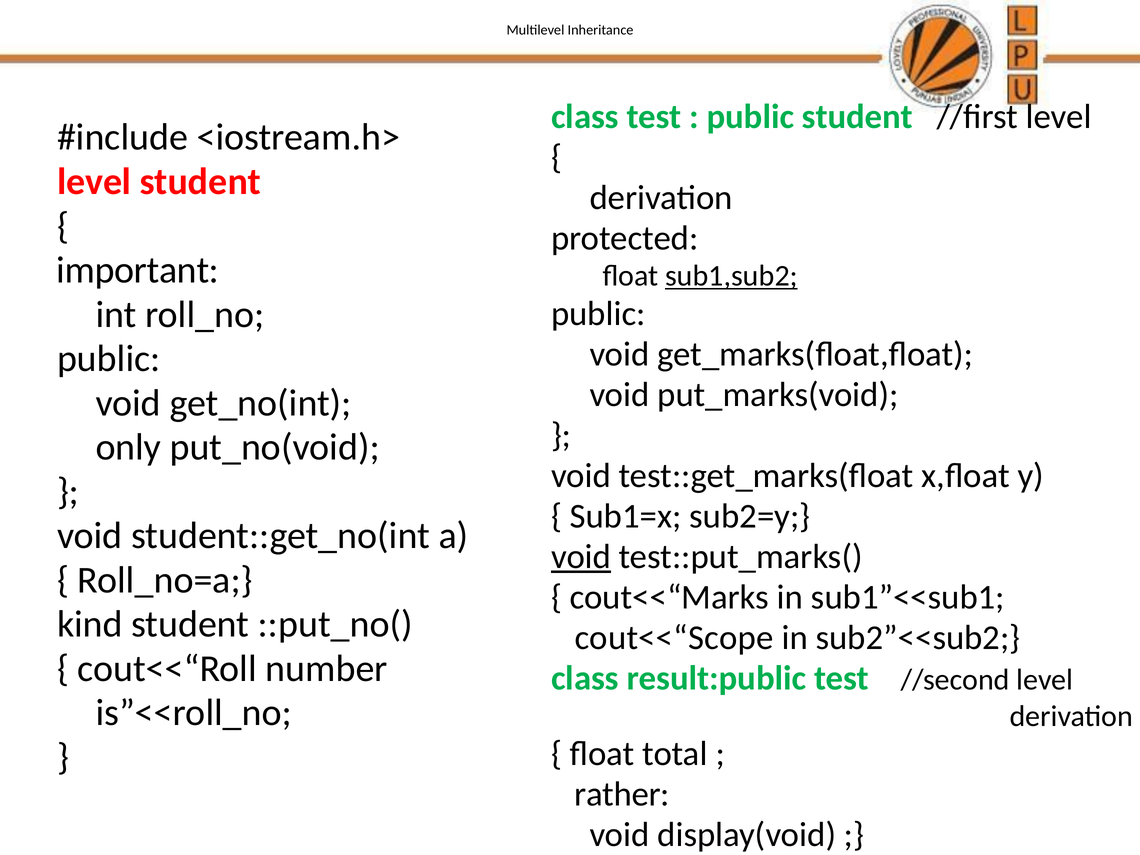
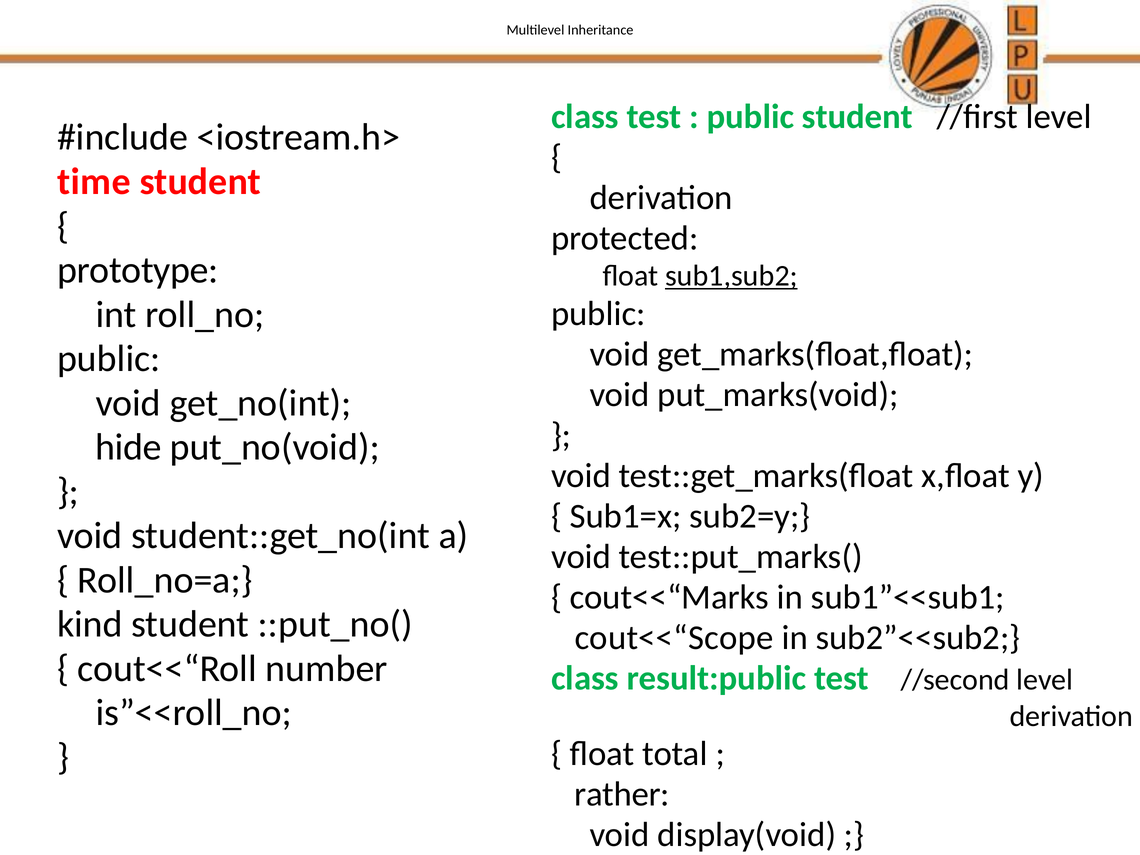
level at (94, 182): level -> time
important: important -> prototype
only: only -> hide
void at (581, 557) underline: present -> none
